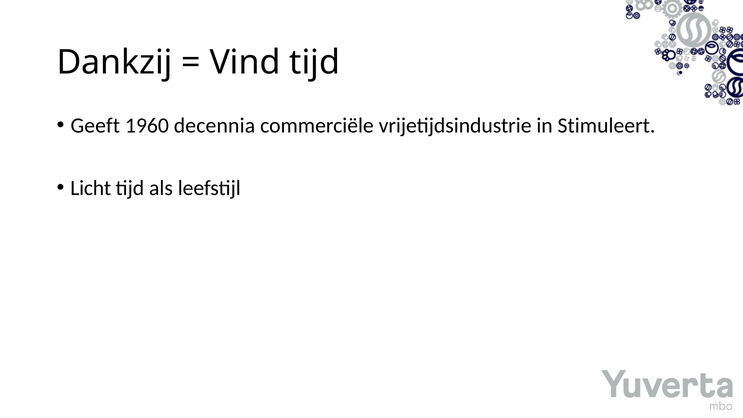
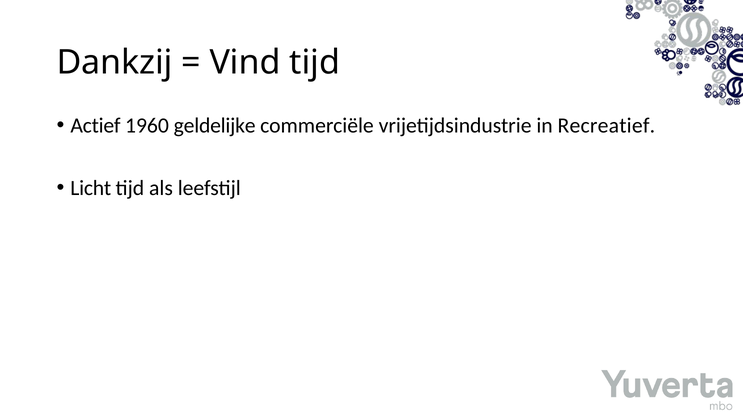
Geeft: Geeft -> Actief
decennia: decennia -> geldelijke
Stimuleert: Stimuleert -> Recreatief
